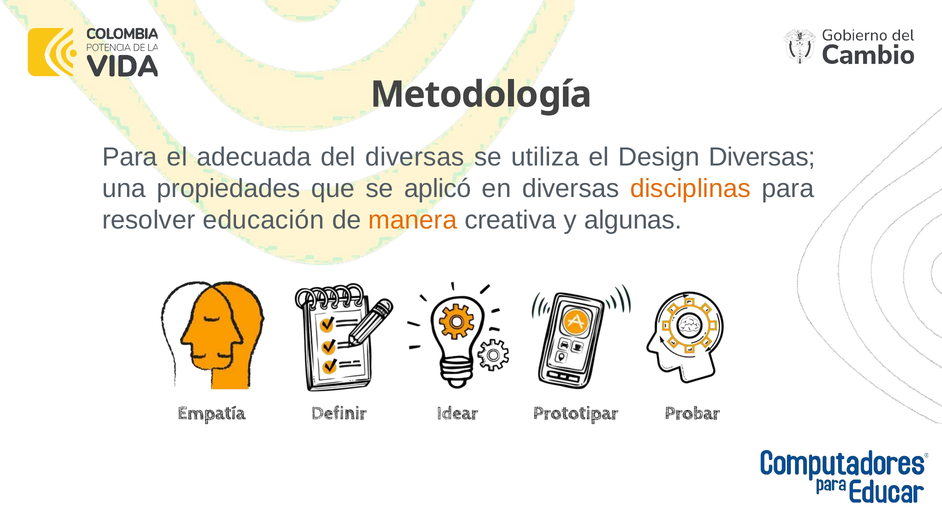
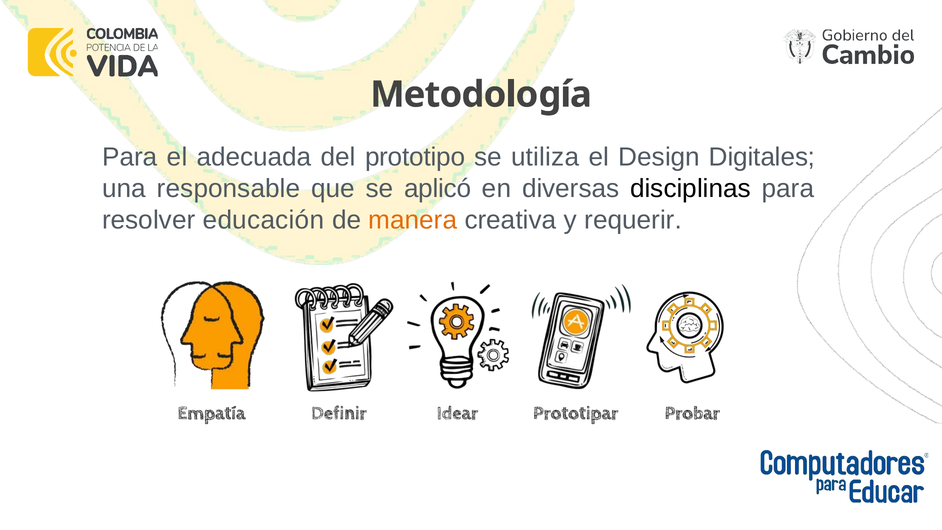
del diversas: diversas -> prototipo
Design Diversas: Diversas -> Digitales
propiedades: propiedades -> responsable
disciplinas colour: orange -> black
algunas: algunas -> requerir
